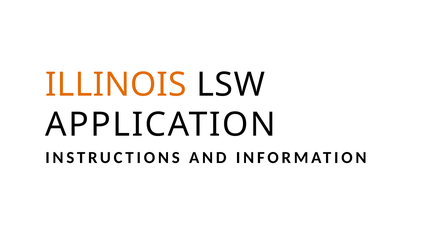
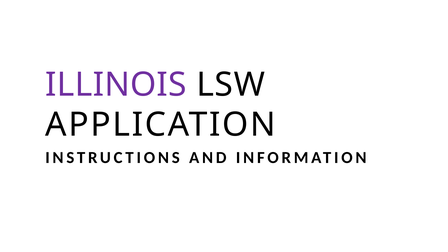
ILLINOIS colour: orange -> purple
